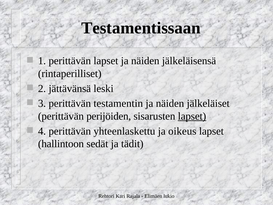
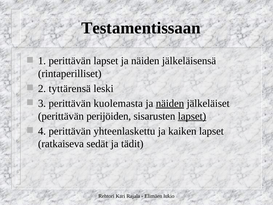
jättävänsä: jättävänsä -> tyttärensä
testamentin: testamentin -> kuolemasta
näiden at (170, 103) underline: none -> present
oikeus: oikeus -> kaiken
hallintoon: hallintoon -> ratkaiseva
